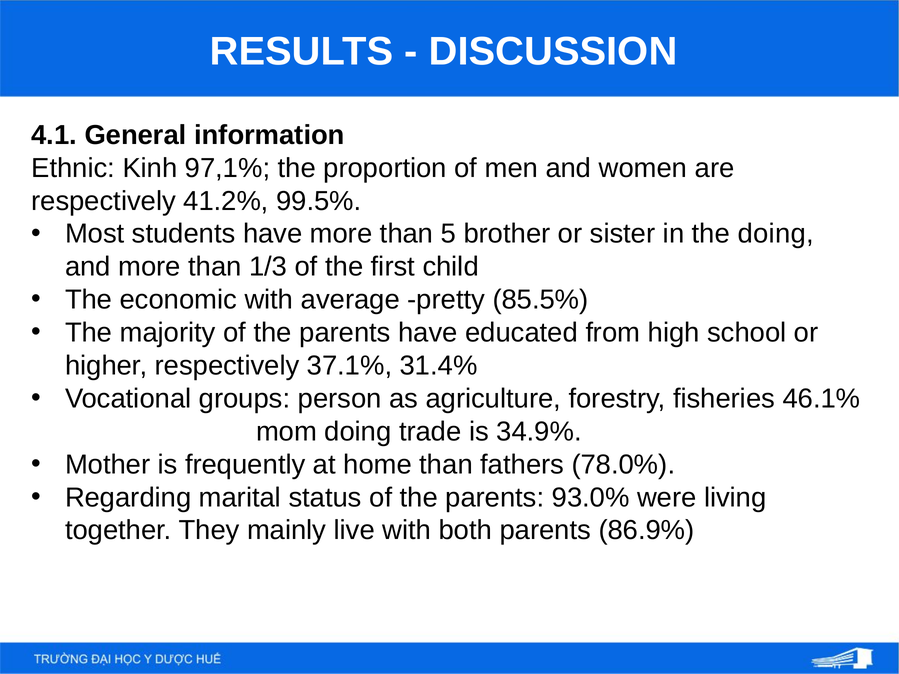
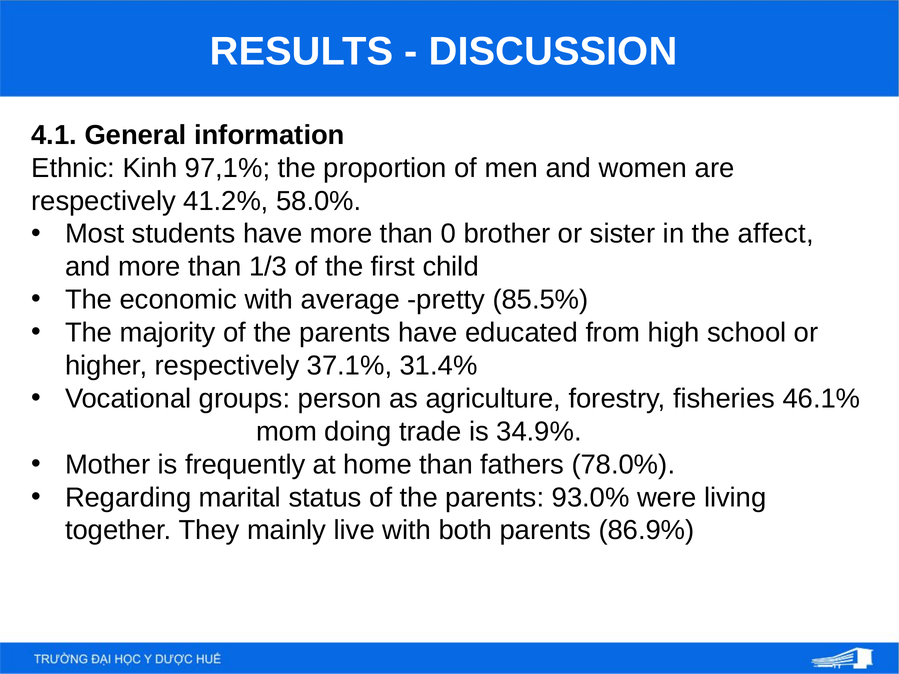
99.5%: 99.5% -> 58.0%
5: 5 -> 0
the doing: doing -> affect
